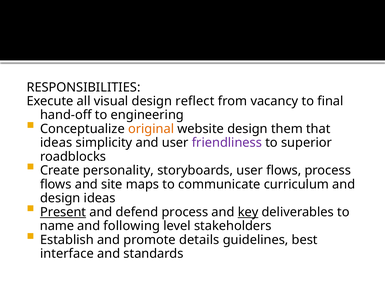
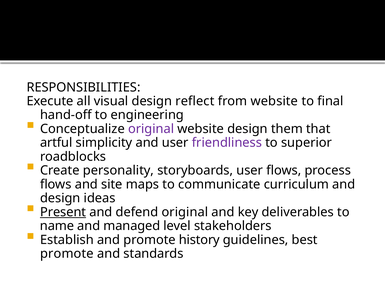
from vacancy: vacancy -> website
original at (151, 129) colour: orange -> purple
ideas at (56, 143): ideas -> artful
defend process: process -> original
key underline: present -> none
following: following -> managed
details: details -> history
interface at (67, 253): interface -> promote
